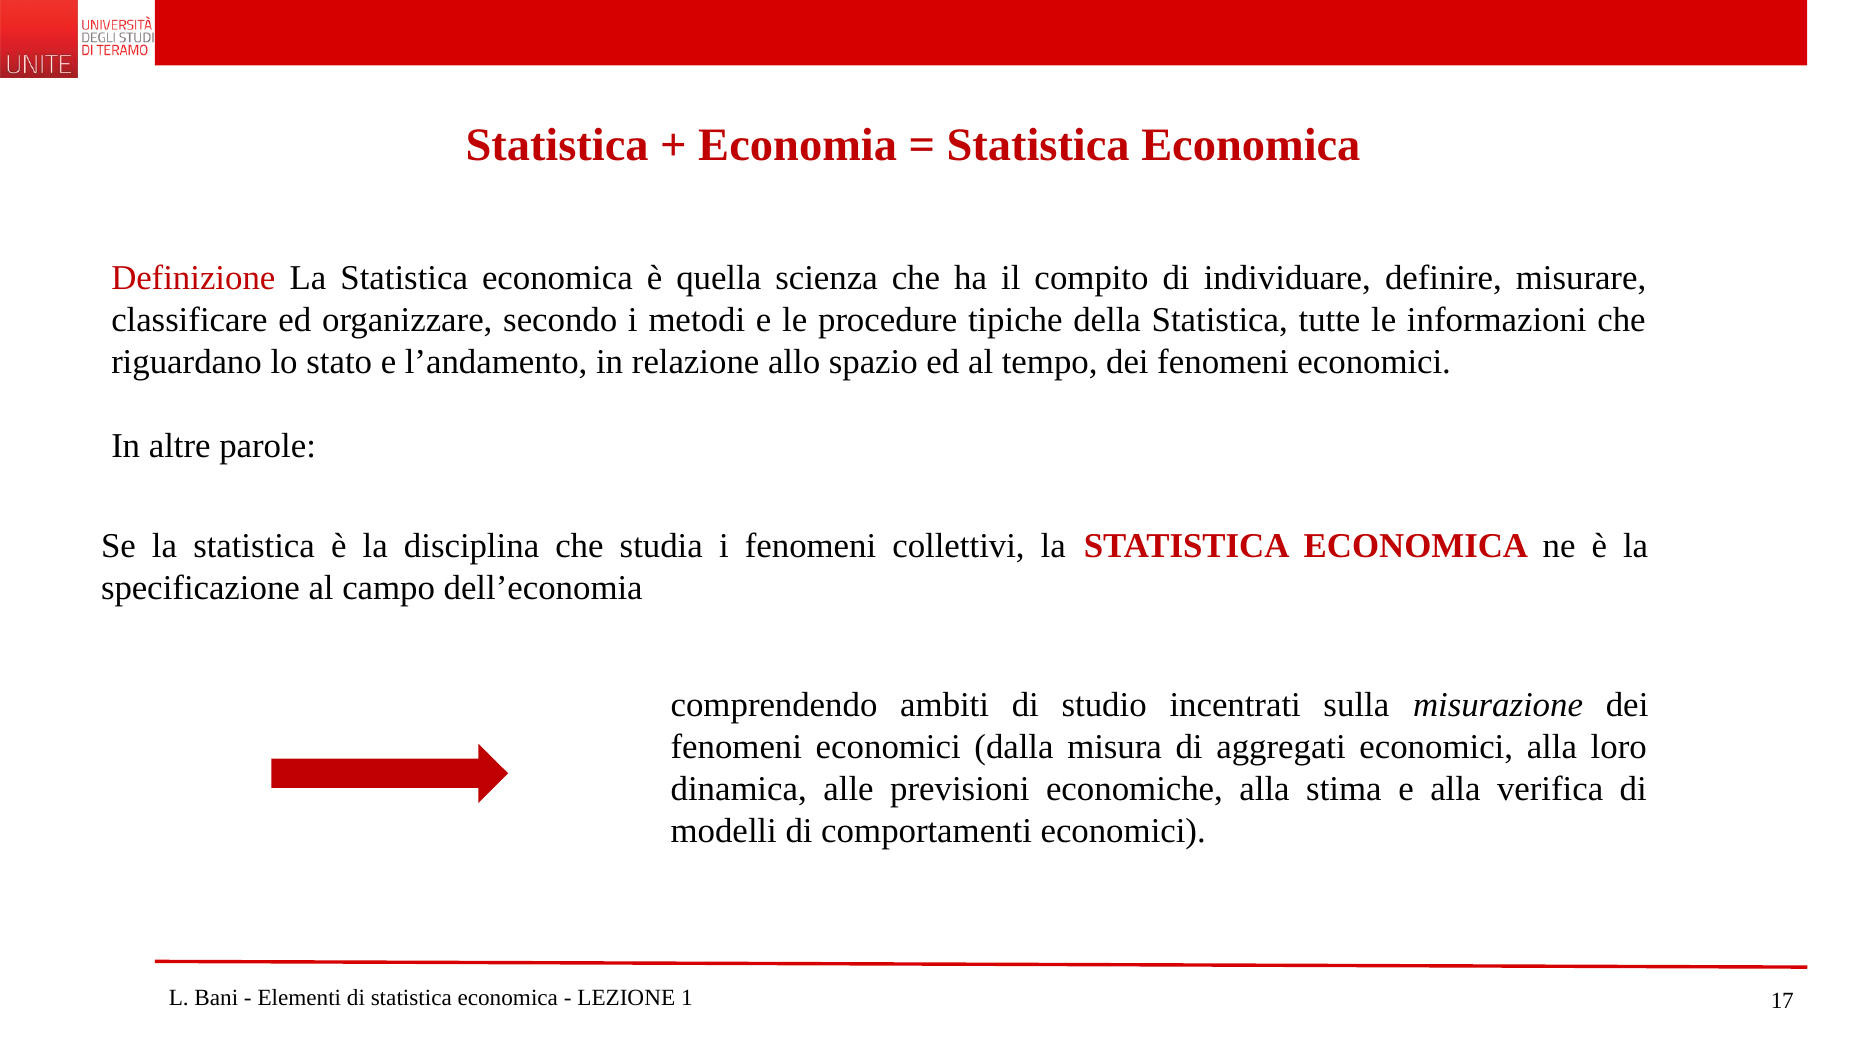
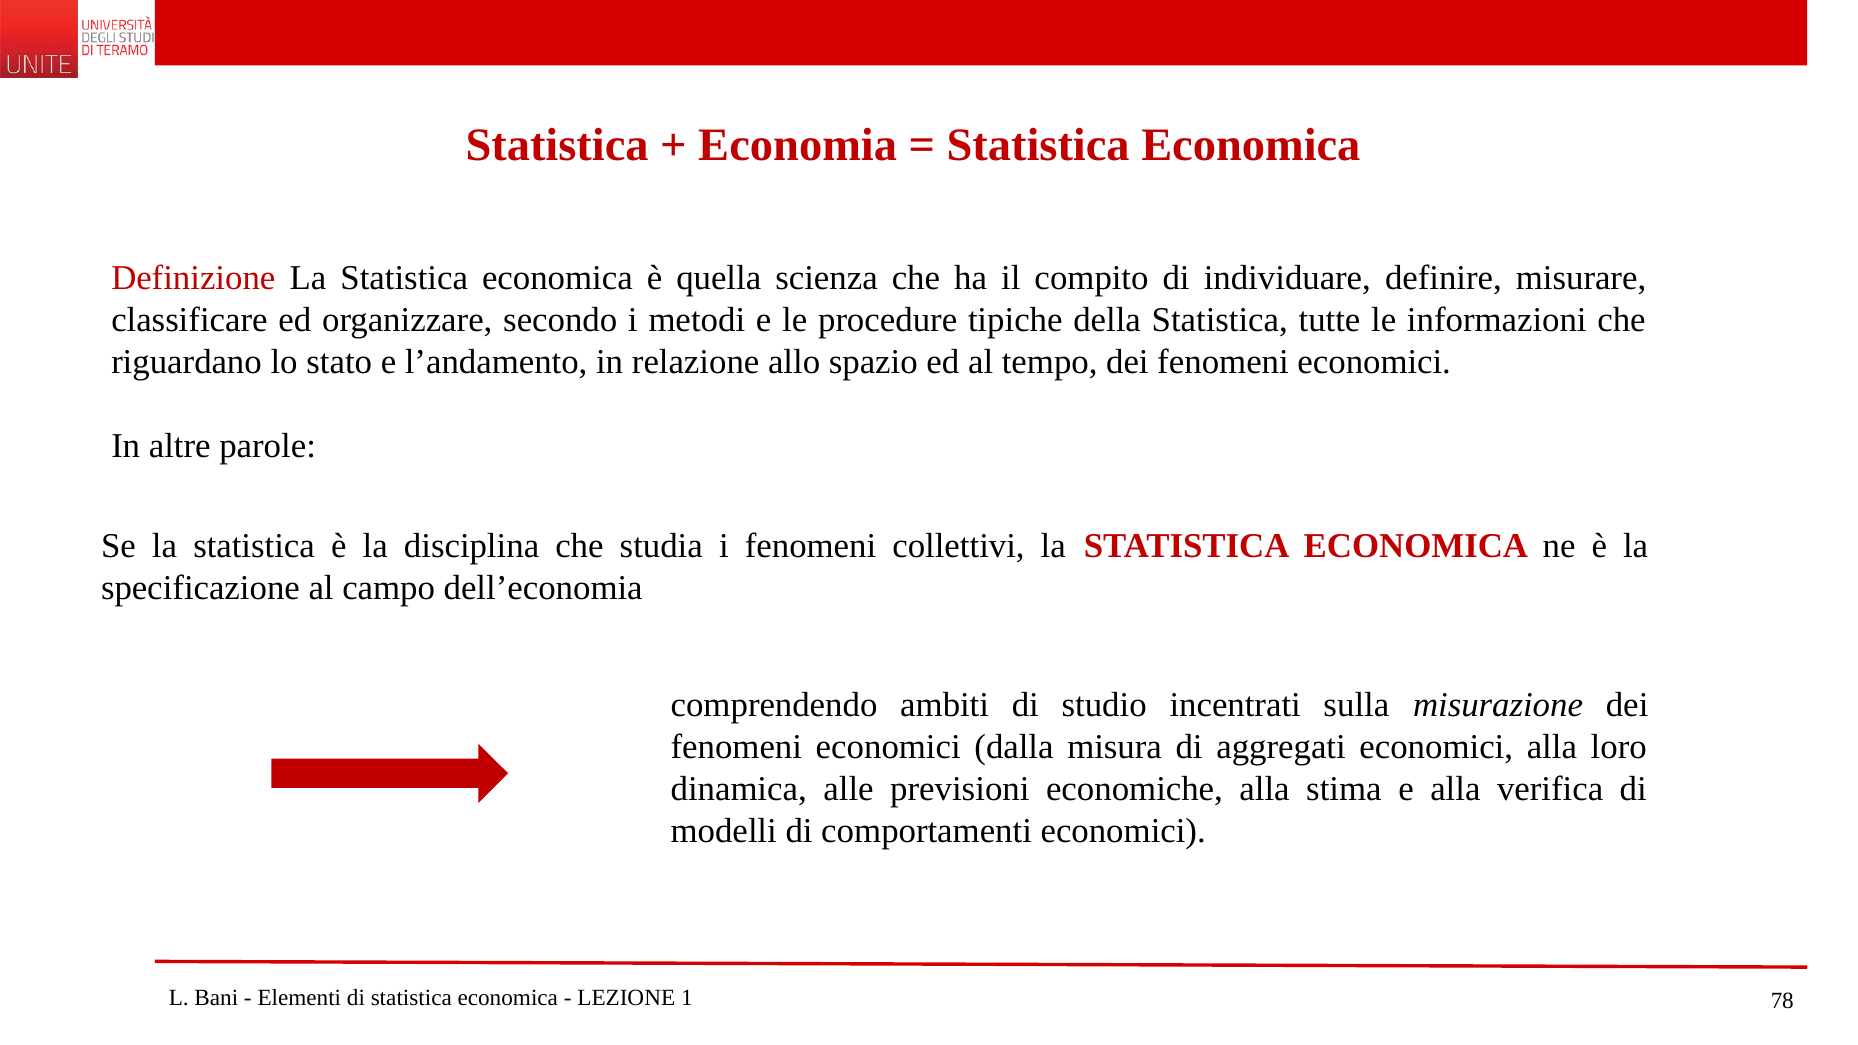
17: 17 -> 78
